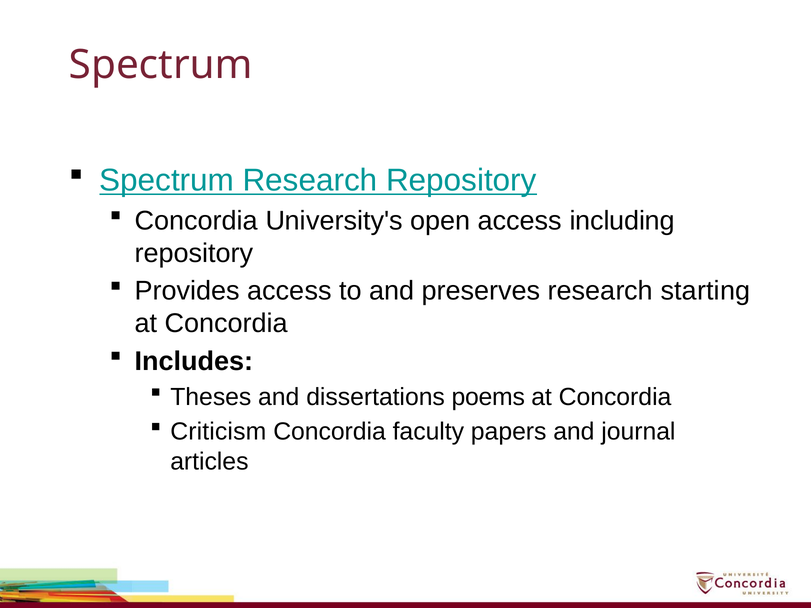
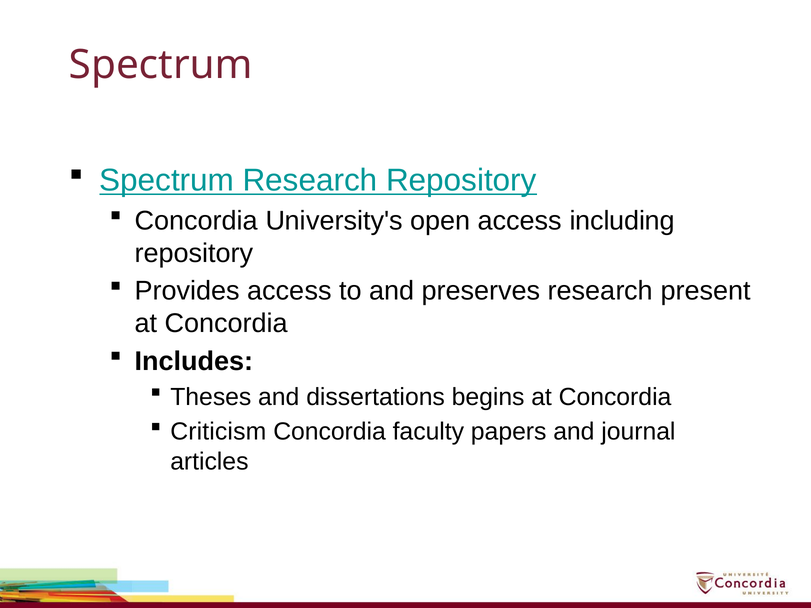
starting: starting -> present
poems: poems -> begins
